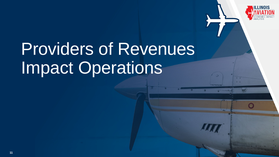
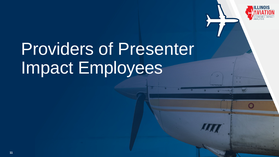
Revenues: Revenues -> Presenter
Operations: Operations -> Employees
